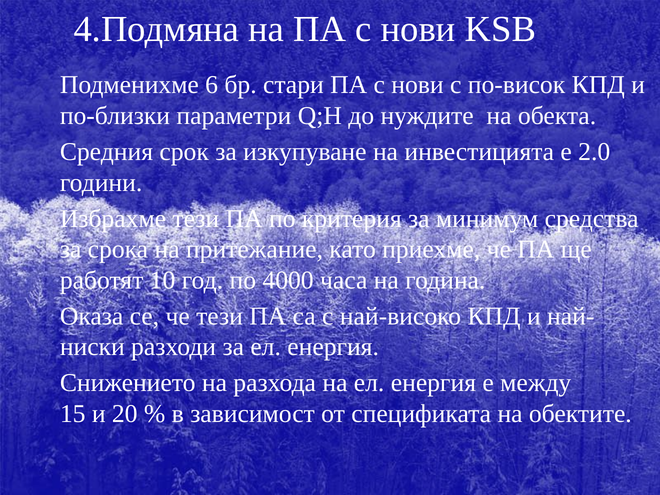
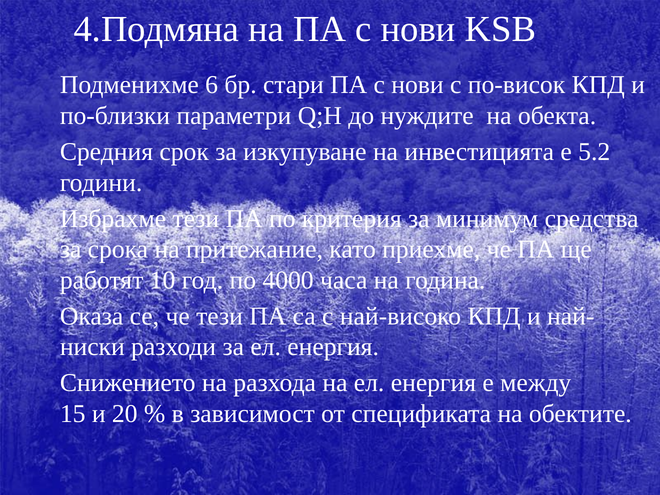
2.0: 2.0 -> 5.2
